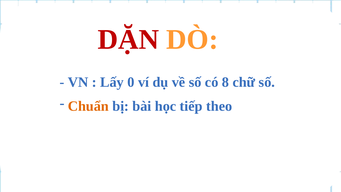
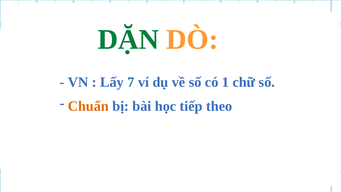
DẶN colour: red -> green
0: 0 -> 7
8: 8 -> 1
